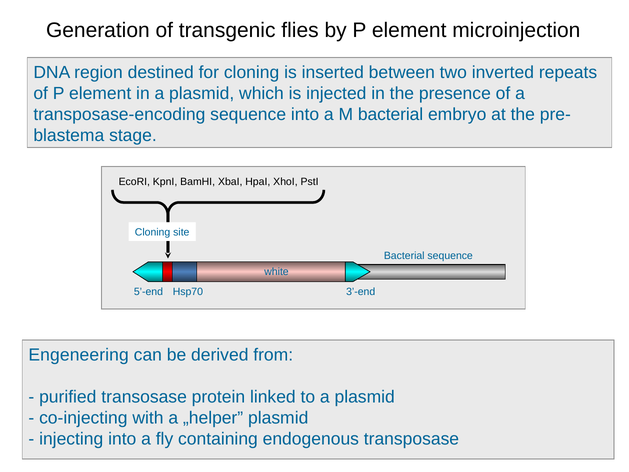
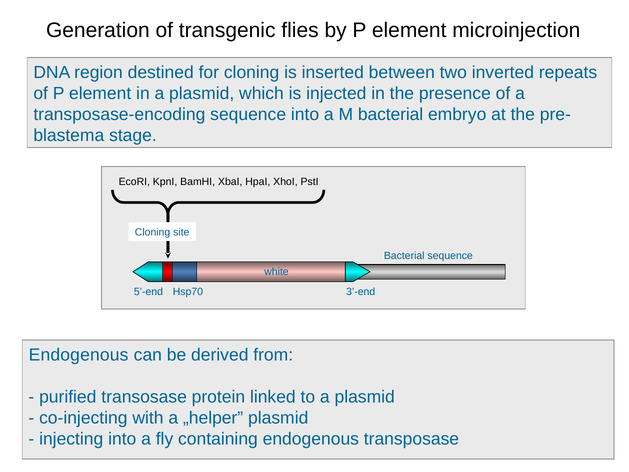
Engeneering at (79, 355): Engeneering -> Endogenous
